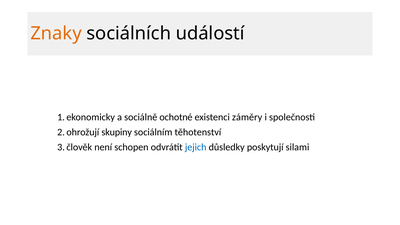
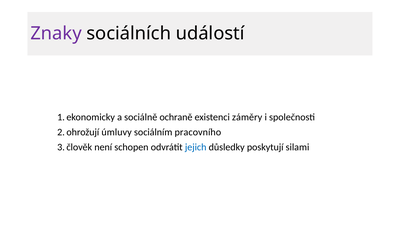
Znaky colour: orange -> purple
ochotné: ochotné -> ochraně
skupiny: skupiny -> úmluvy
těhotenství: těhotenství -> pracovního
